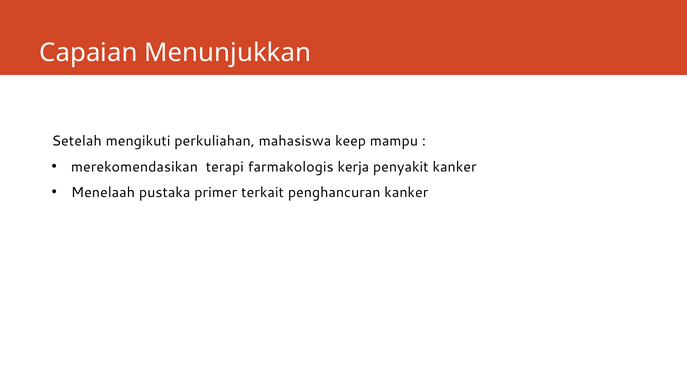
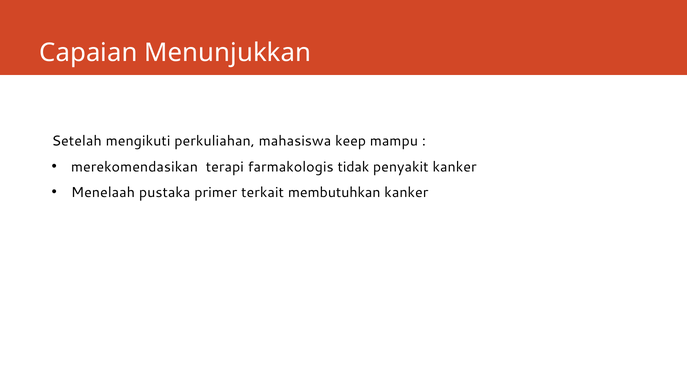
kerja: kerja -> tidak
penghancuran: penghancuran -> membutuhkan
